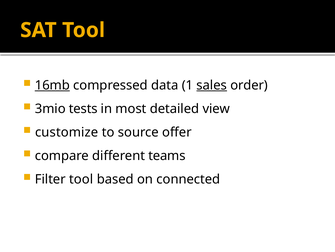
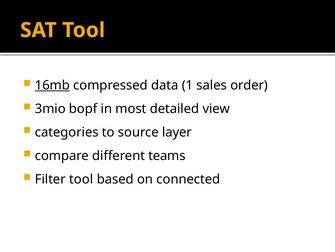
sales underline: present -> none
tests: tests -> bopf
customize: customize -> categories
offer: offer -> layer
